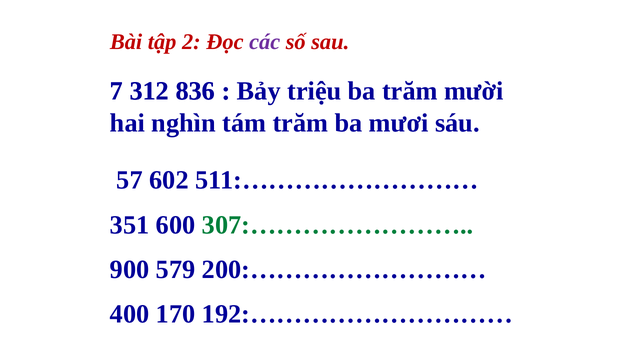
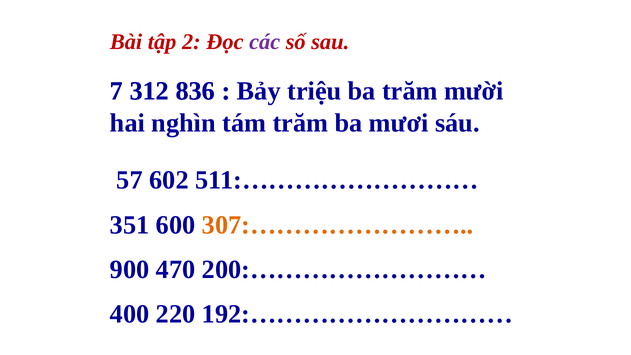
307:…………………… colour: green -> orange
579: 579 -> 470
170: 170 -> 220
